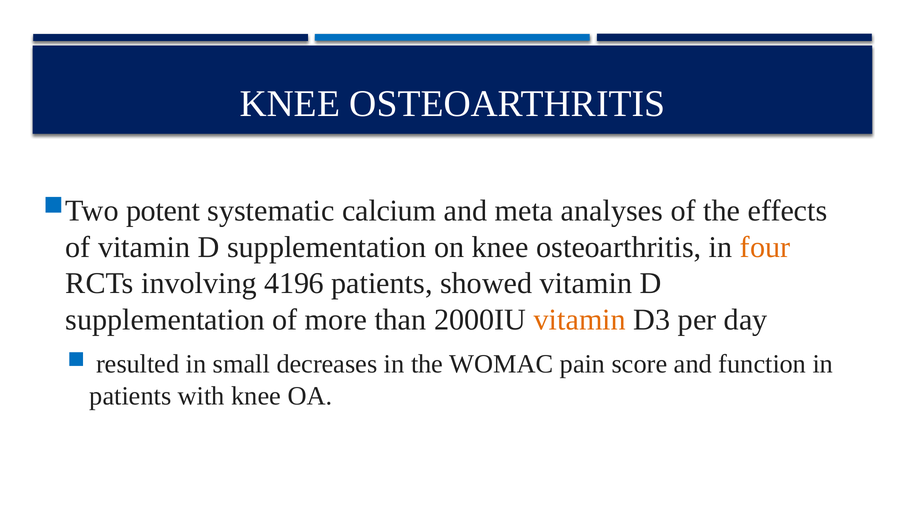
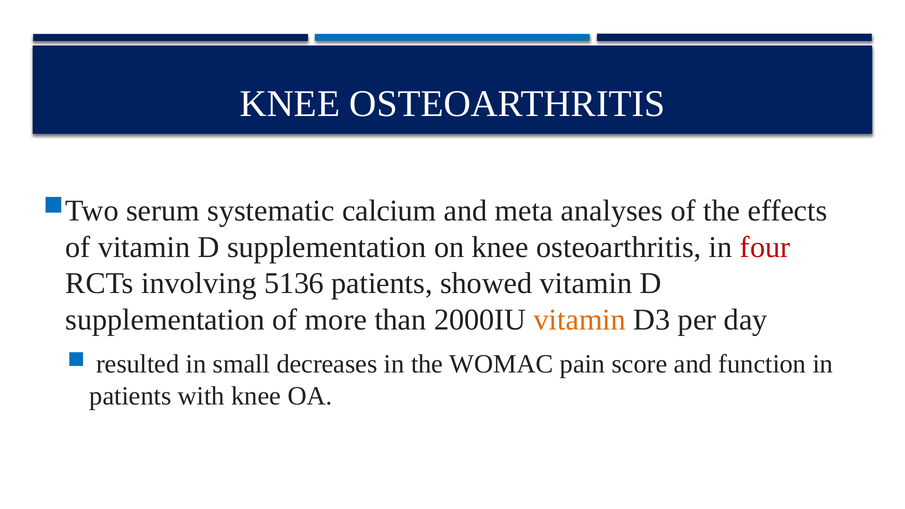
potent: potent -> serum
four colour: orange -> red
4196: 4196 -> 5136
